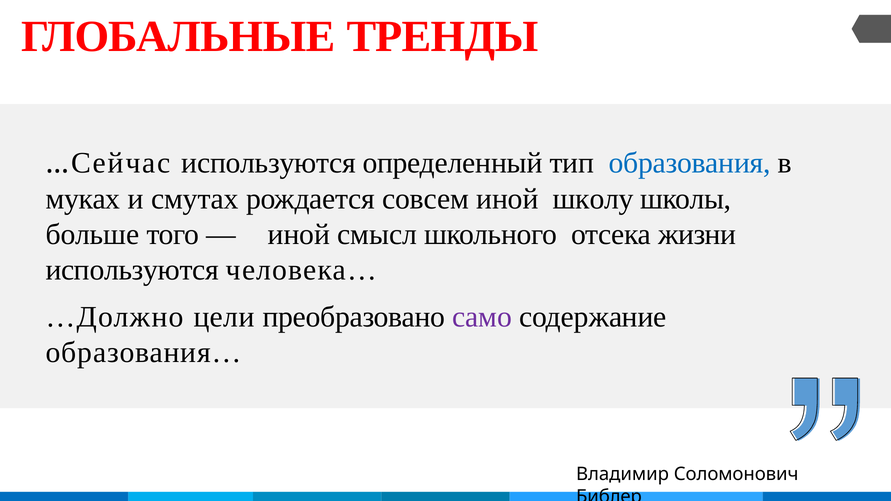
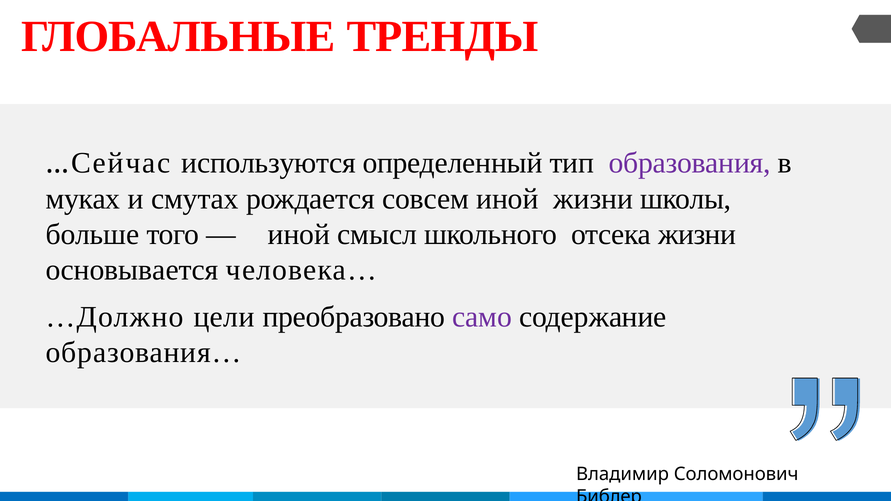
образования colour: blue -> purple
иной школу: школу -> жизни
используются at (132, 270): используются -> основывается
